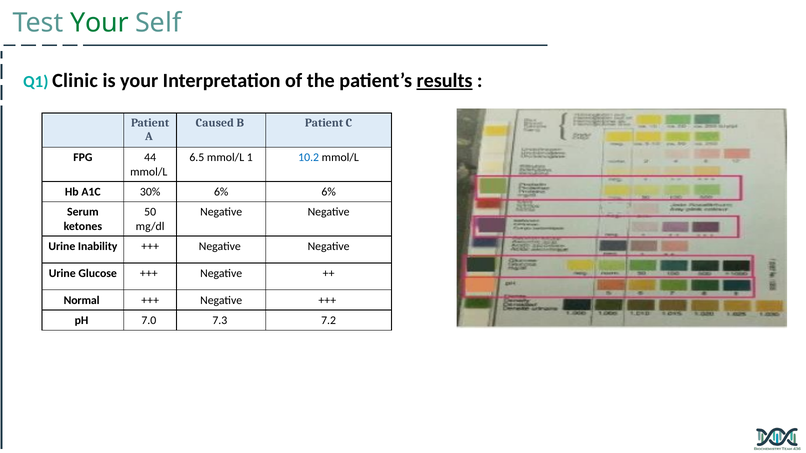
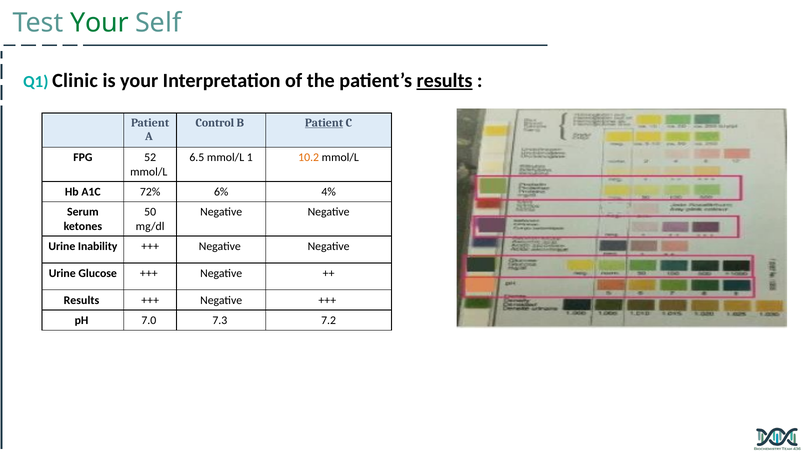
Caused: Caused -> Control
Patient at (324, 123) underline: none -> present
44: 44 -> 52
10.2 colour: blue -> orange
30%: 30% -> 72%
6% 6%: 6% -> 4%
Normal at (82, 300): Normal -> Results
